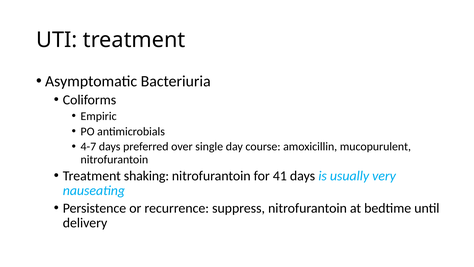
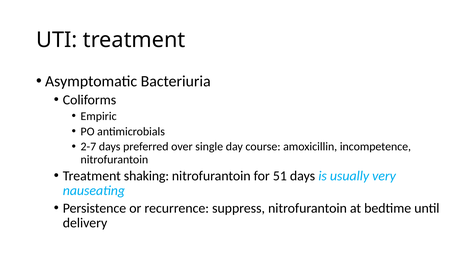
4-7: 4-7 -> 2-7
mucopurulent: mucopurulent -> incompetence
41: 41 -> 51
